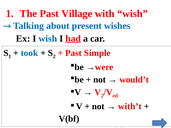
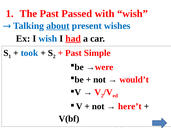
Village: Village -> Passed
about underline: none -> present
with’t: with’t -> here’t
